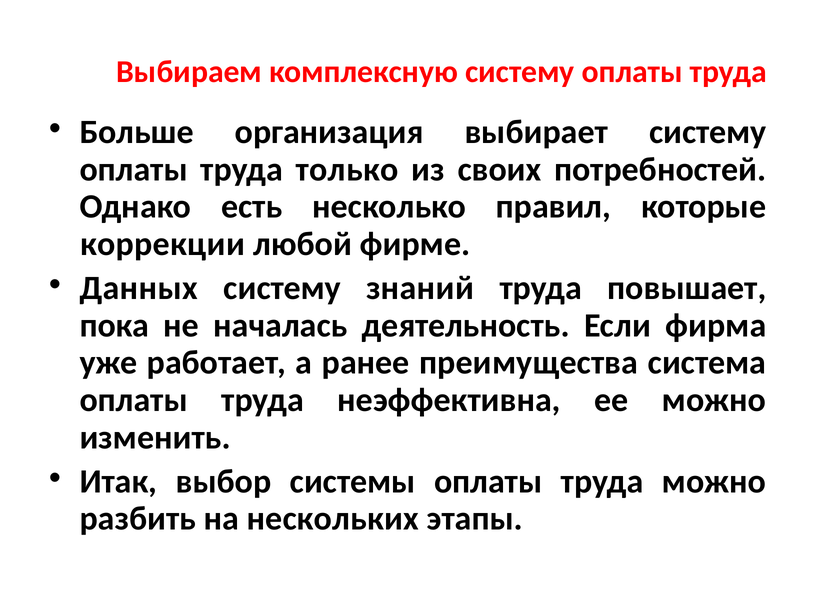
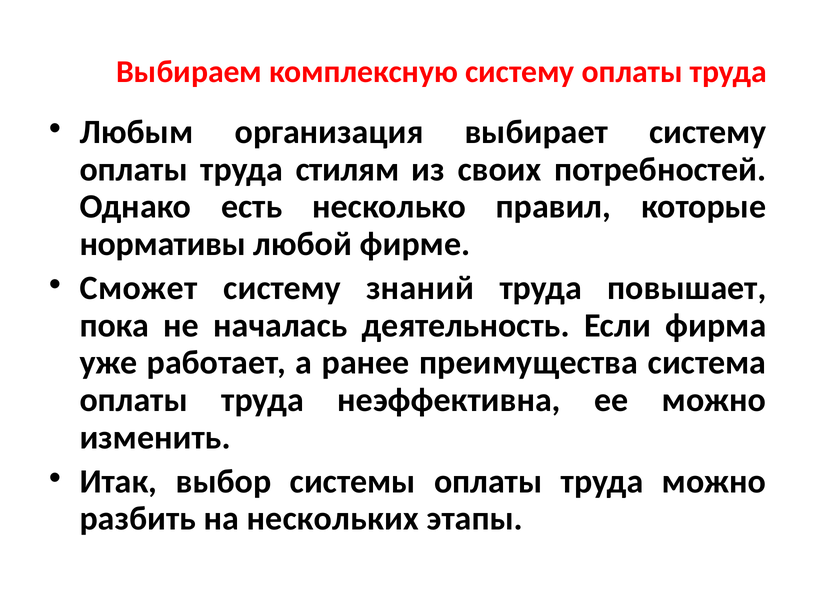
Больше: Больше -> Любым
только: только -> стилям
коррекции: коррекции -> нормативы
Данных: Данных -> Сможет
